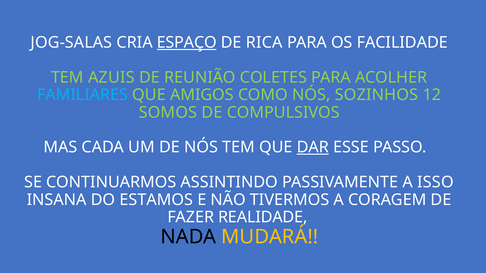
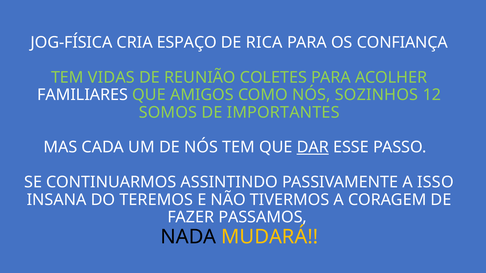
JOG-SALAS: JOG-SALAS -> JOG-FÍSICA
ESPAÇO underline: present -> none
FACILIDADE: FACILIDADE -> CONFIANÇA
AZUIS: AZUIS -> VIDAS
FAMILIARES colour: light blue -> white
COMPULSIVOS: COMPULSIVOS -> IMPORTANTES
ESTAMOS: ESTAMOS -> TEREMOS
REALIDADE: REALIDADE -> PASSAMOS
